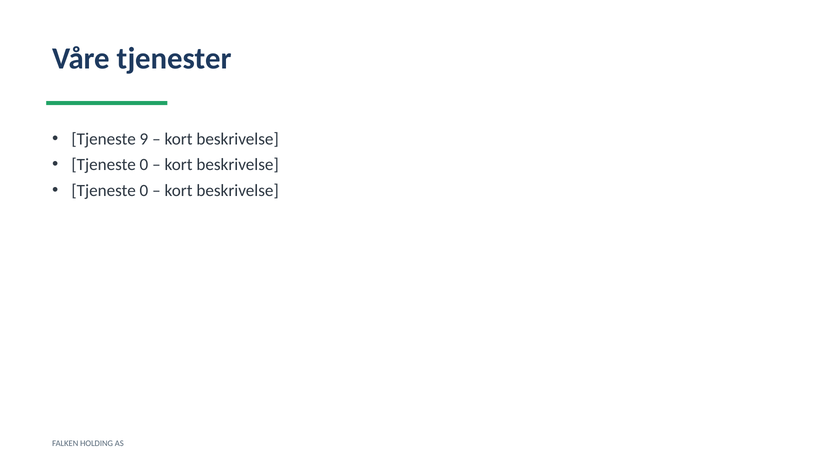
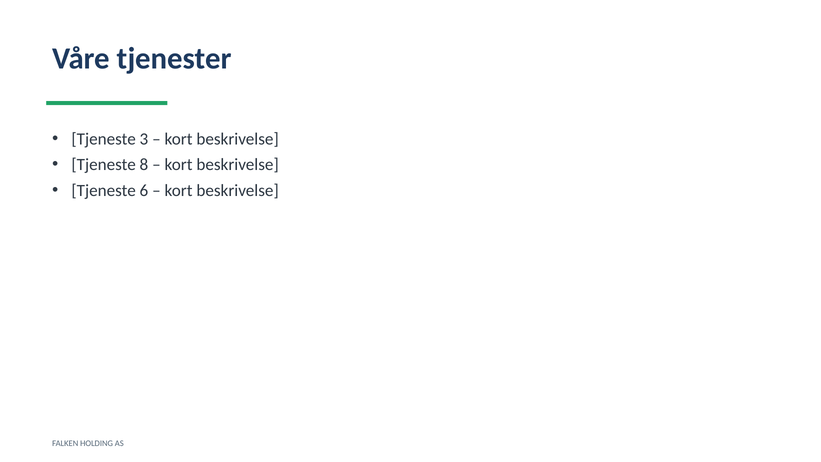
9: 9 -> 3
0 at (144, 165): 0 -> 8
0 at (144, 190): 0 -> 6
